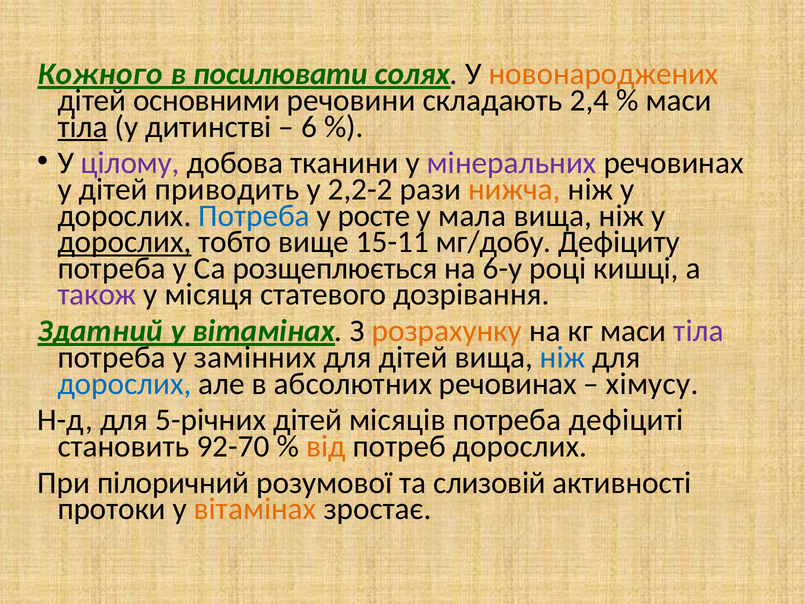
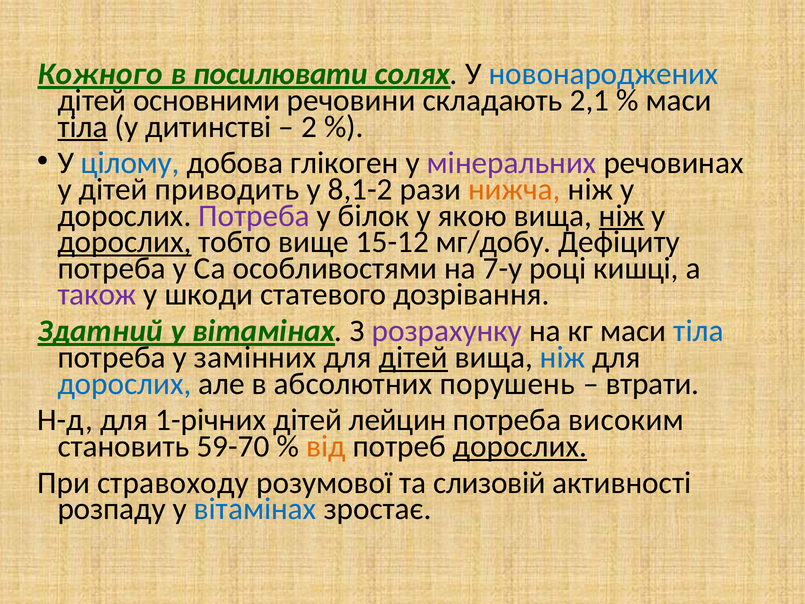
новонароджених colour: orange -> blue
2,4: 2,4 -> 2,1
6: 6 -> 2
цілому colour: purple -> blue
тканини: тканини -> глікоген
2,2-2: 2,2-2 -> 8,1-2
Потреба at (254, 216) colour: blue -> purple
росте: росте -> білок
мала: мала -> якою
ніж at (622, 216) underline: none -> present
15-11: 15-11 -> 15-12
розщеплюється: розщеплюється -> особливостями
6-у: 6-у -> 7-у
місяця: місяця -> шкоди
розрахунку colour: orange -> purple
тіла at (699, 331) colour: purple -> blue
дітей at (413, 357) underline: none -> present
абсолютних речовинах: речовинах -> порушень
хімусу: хімусу -> втрати
5-річних: 5-річних -> 1-річних
місяців: місяців -> лейцин
дефіциті: дефіциті -> високим
92-70: 92-70 -> 59-70
дорослих at (520, 446) underline: none -> present
пілоричний: пілоричний -> стравоходу
протоки: протоки -> розпаду
вітамінах at (255, 509) colour: orange -> blue
